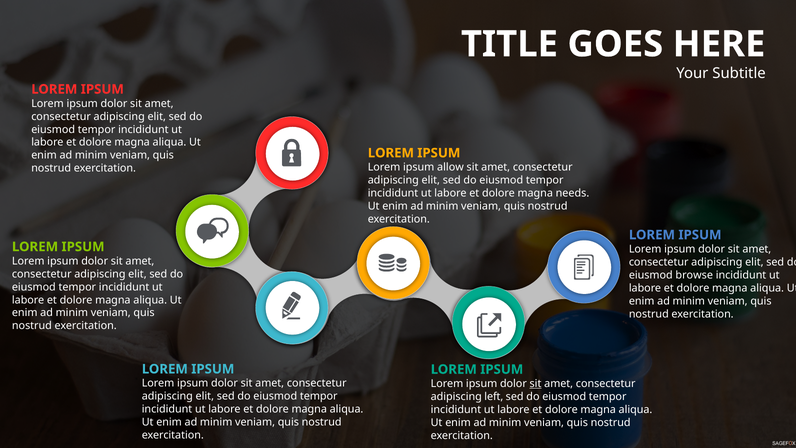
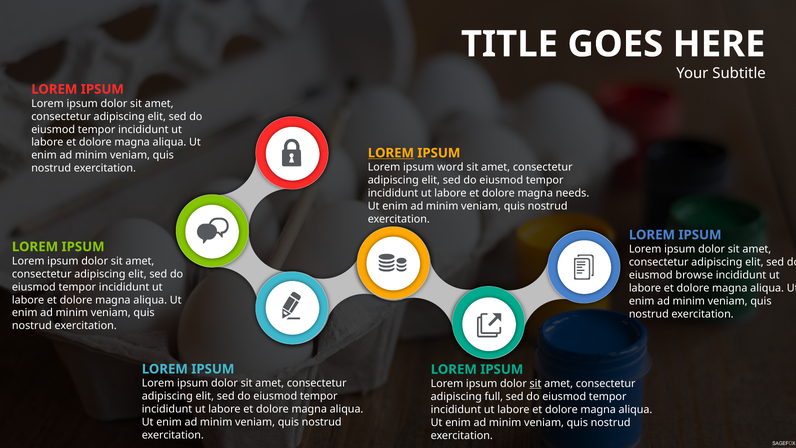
LOREM at (391, 153) underline: none -> present
allow: allow -> word
left: left -> full
